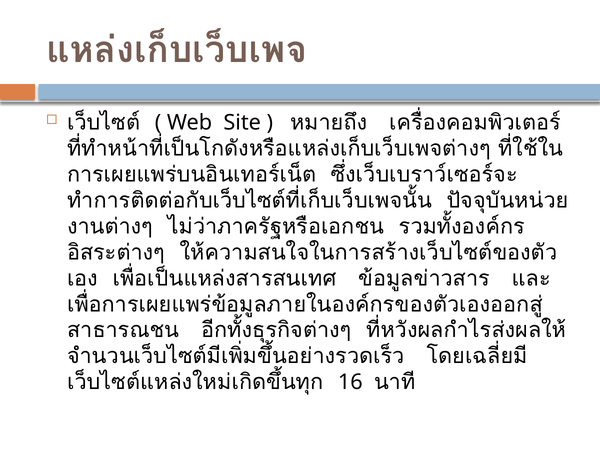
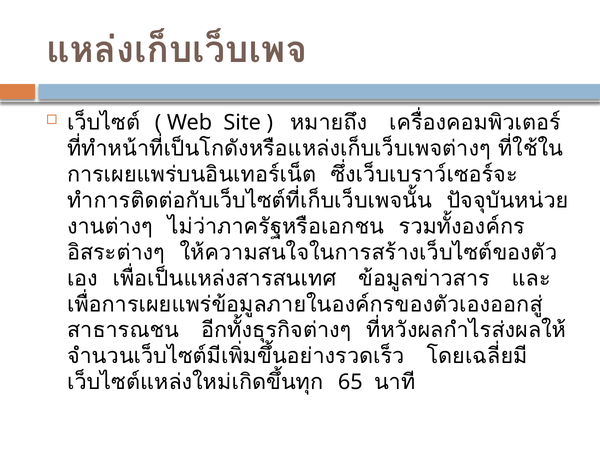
16: 16 -> 65
